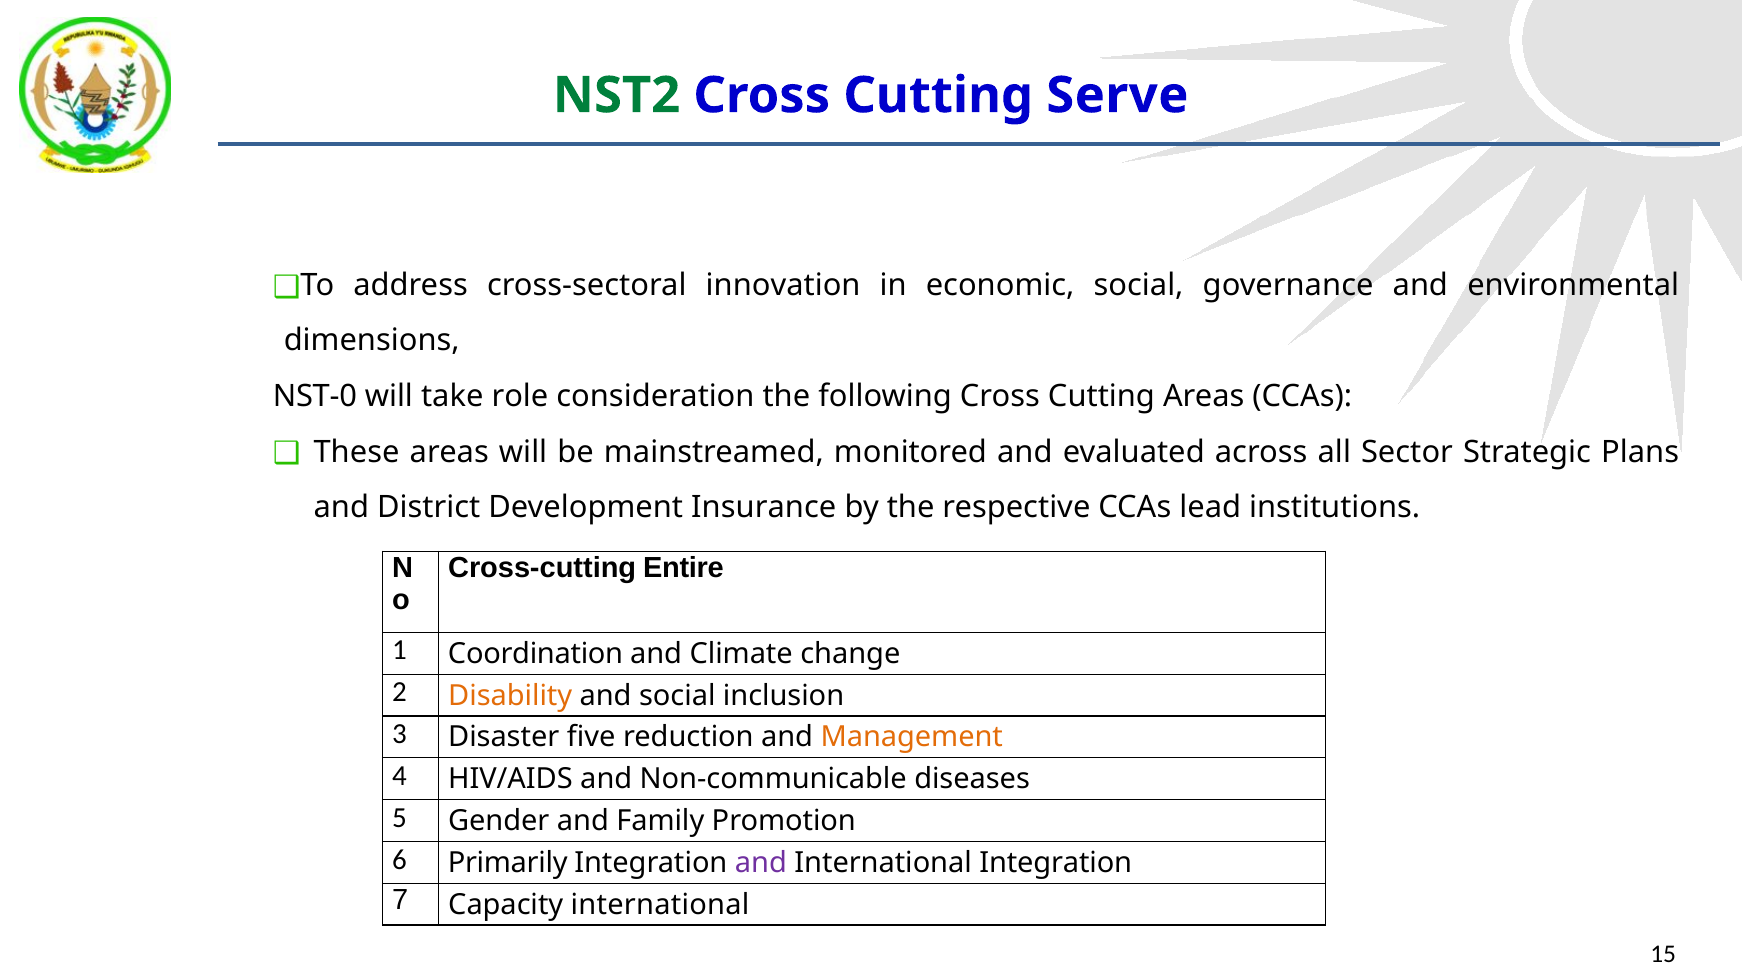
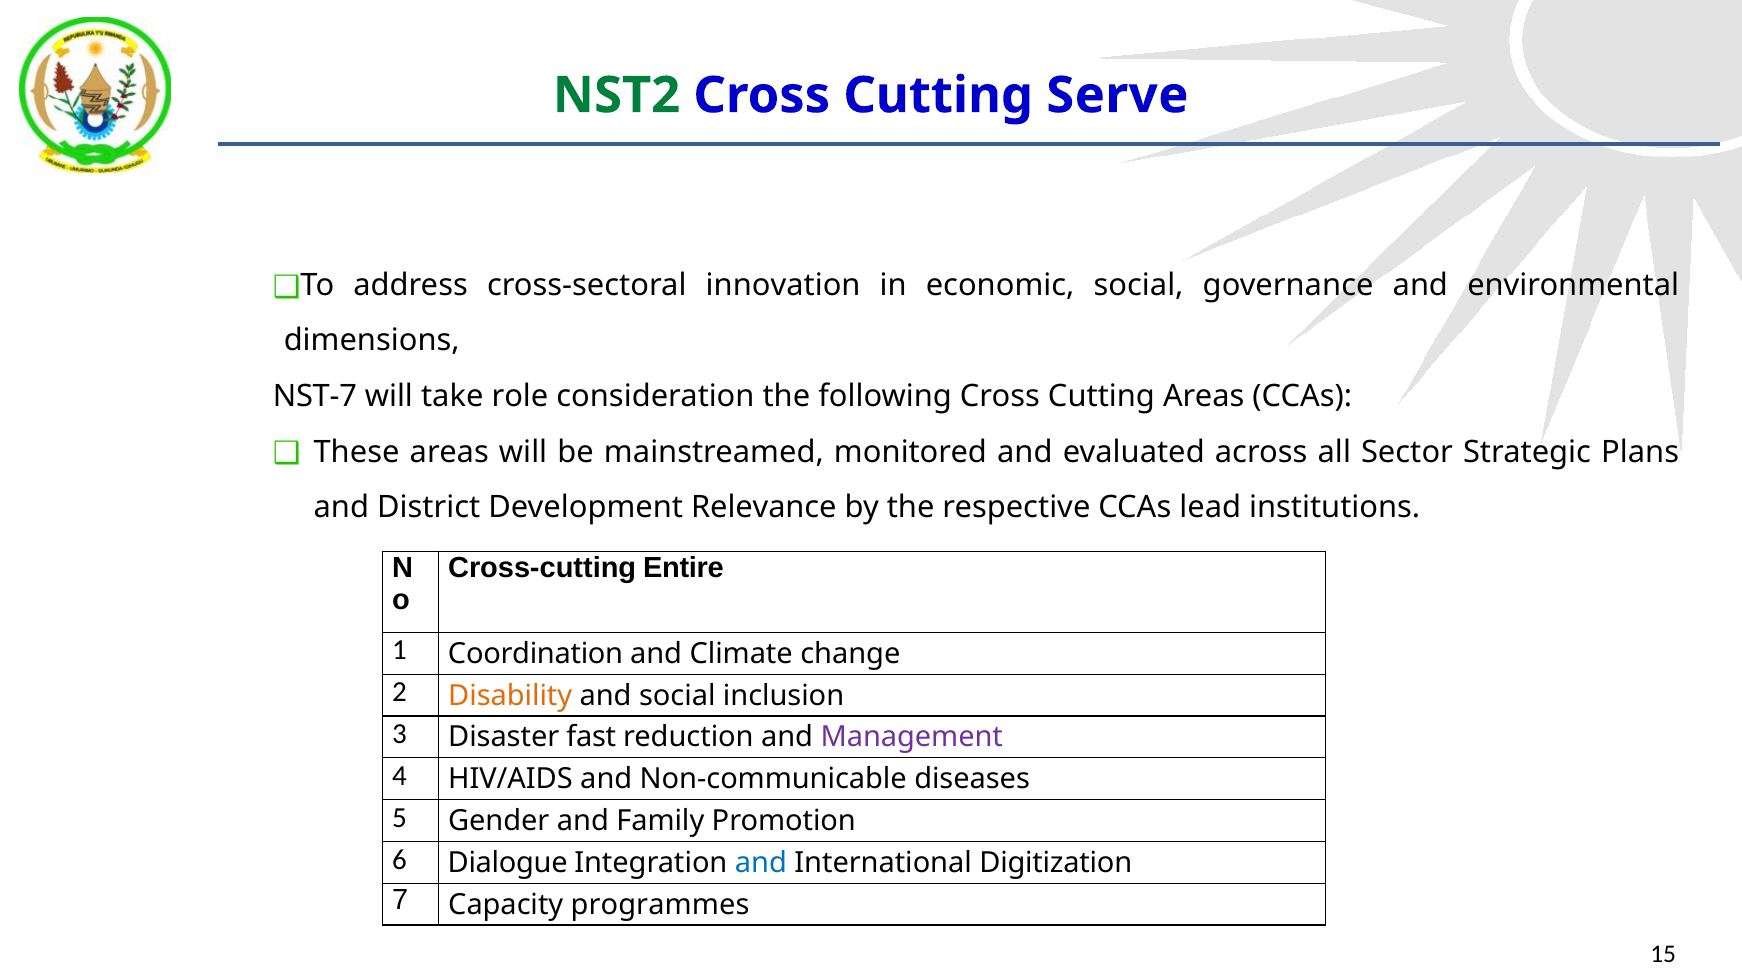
NST-0: NST-0 -> NST-7
Insurance: Insurance -> Relevance
five: five -> fast
Management colour: orange -> purple
Primarily: Primarily -> Dialogue
and at (761, 863) colour: purple -> blue
International Integration: Integration -> Digitization
Capacity international: international -> programmes
